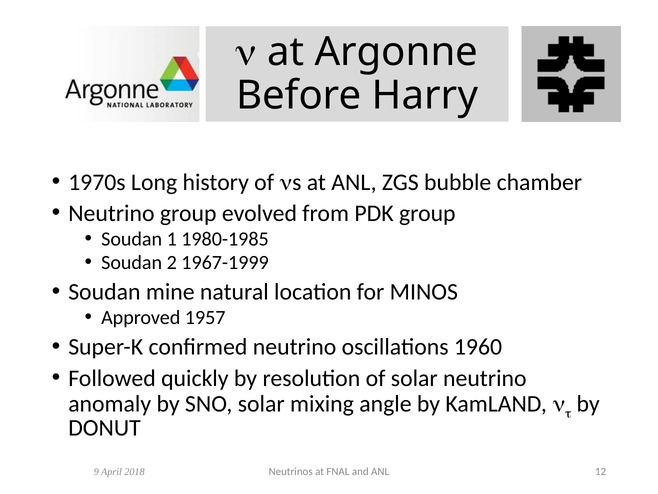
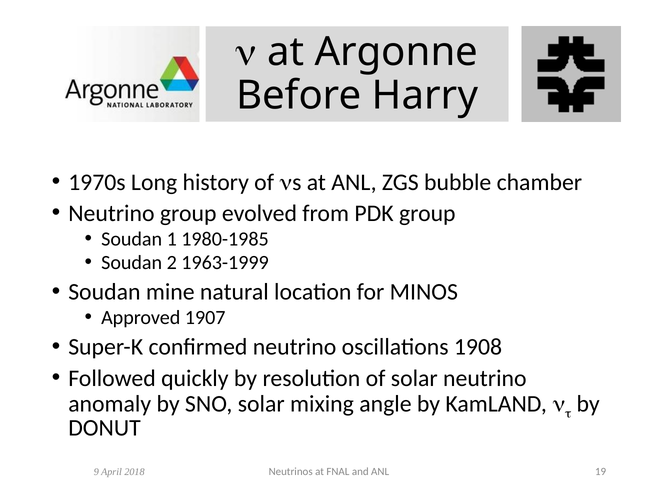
1967-1999: 1967-1999 -> 1963-1999
1957: 1957 -> 1907
1960: 1960 -> 1908
12: 12 -> 19
